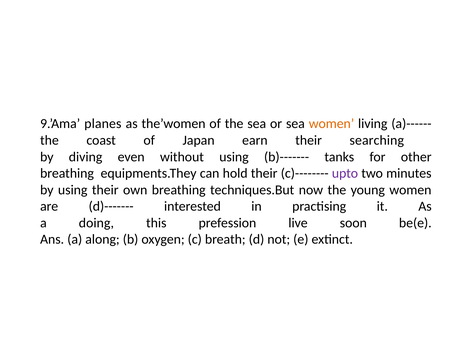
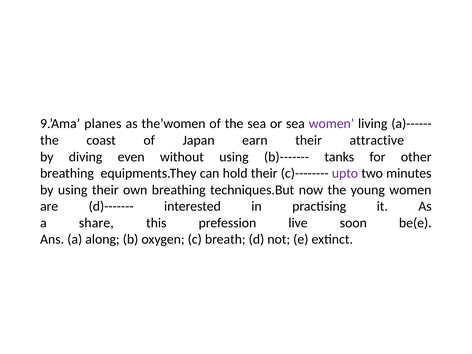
women at (331, 124) colour: orange -> purple
searching: searching -> attractive
doing: doing -> share
